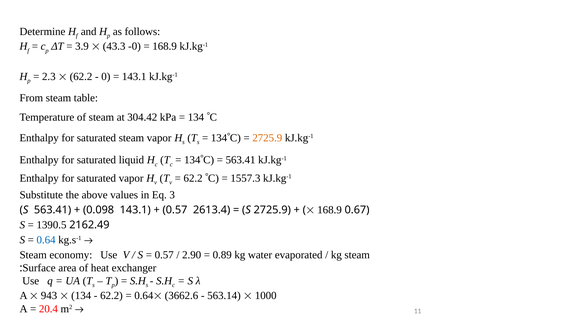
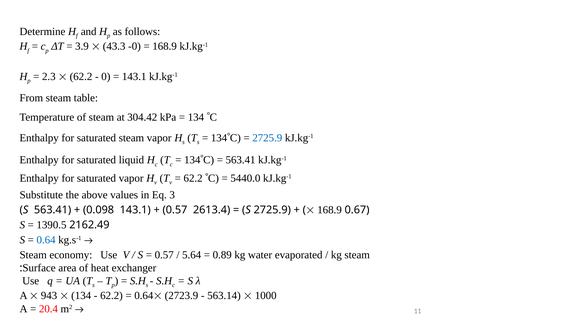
2725.9 at (267, 138) colour: orange -> blue
1557.3: 1557.3 -> 5440.0
2.90: 2.90 -> 5.64
3662.6: 3662.6 -> 2723.9
